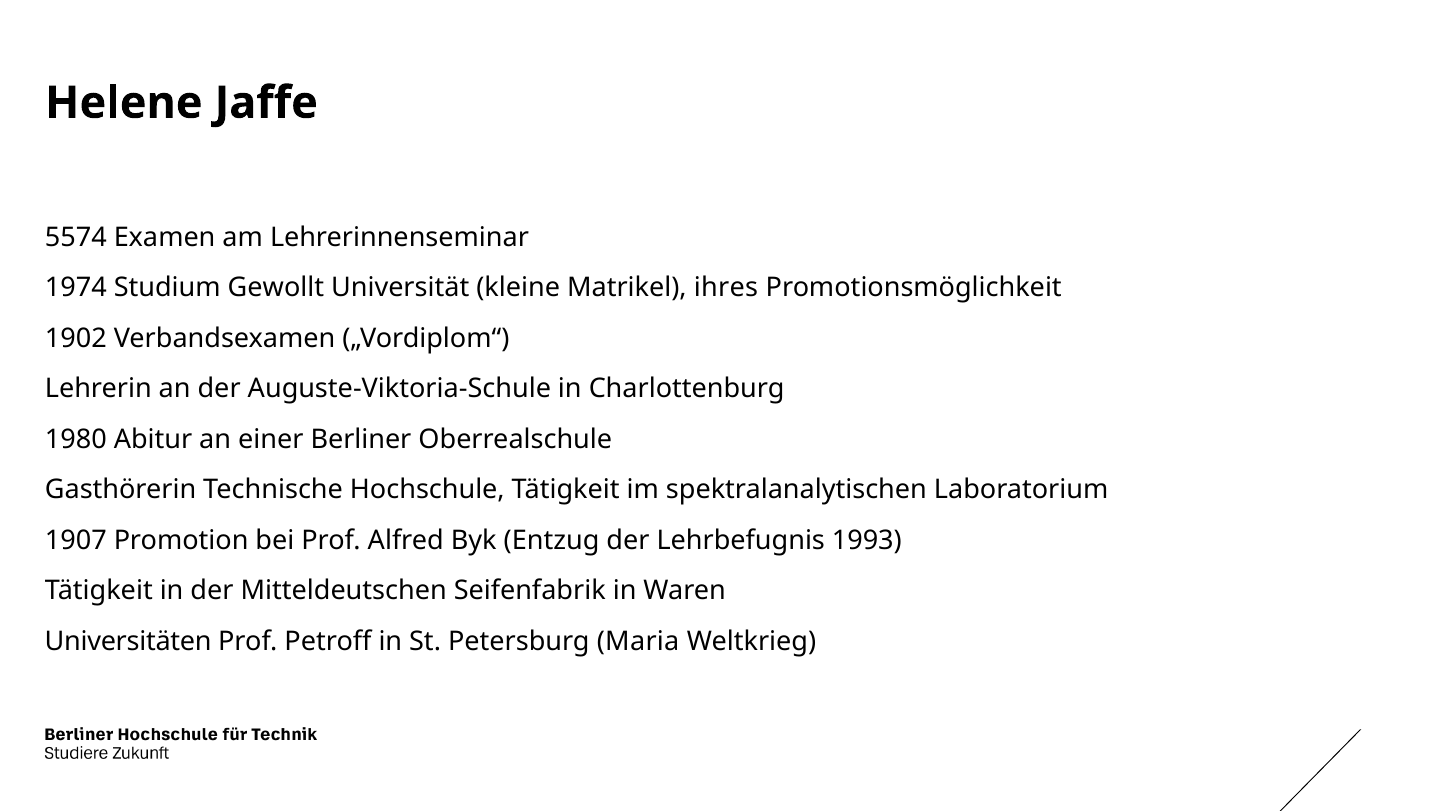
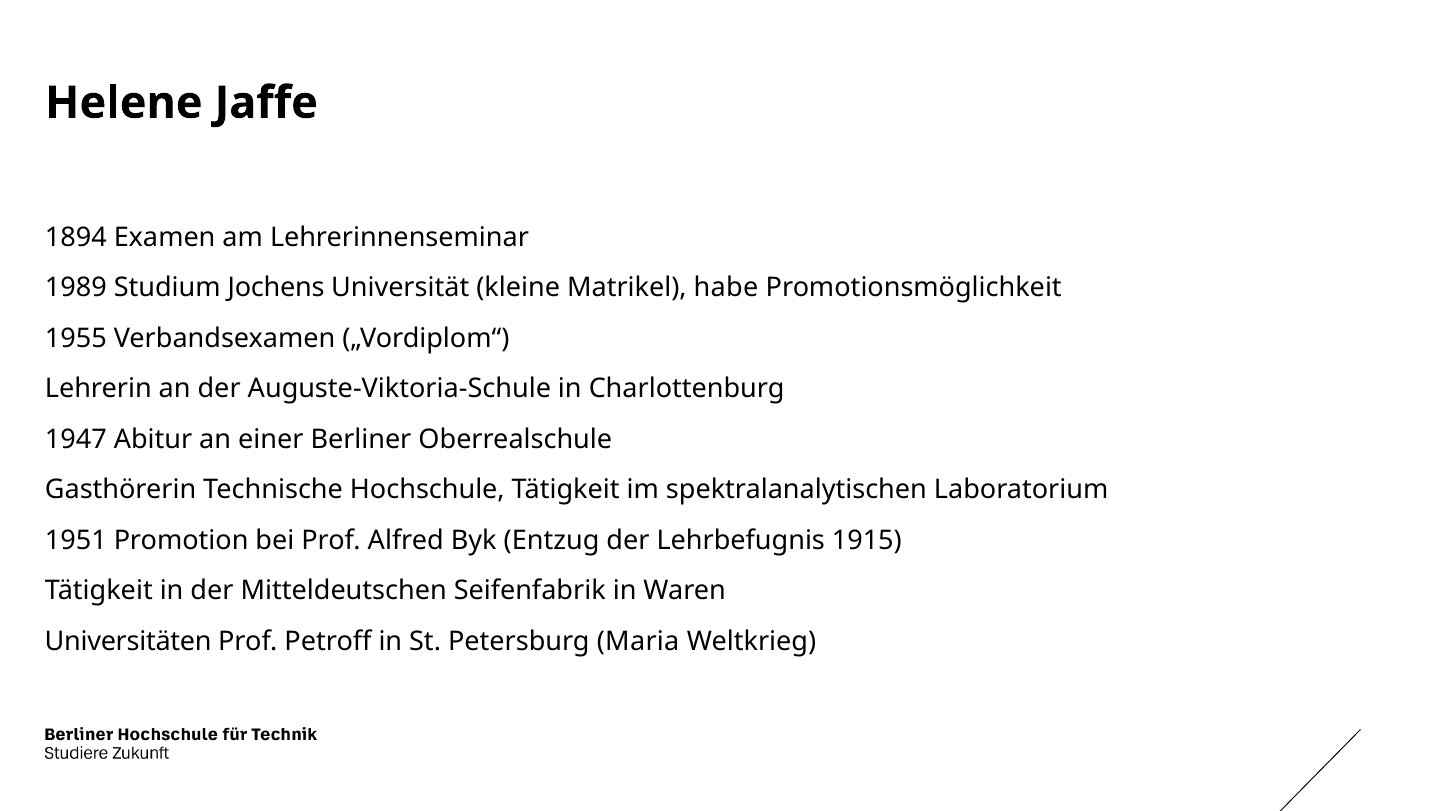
5574: 5574 -> 1894
1974: 1974 -> 1989
Gewollt: Gewollt -> Jochens
ihres: ihres -> habe
1902: 1902 -> 1955
1980: 1980 -> 1947
1907: 1907 -> 1951
1993: 1993 -> 1915
